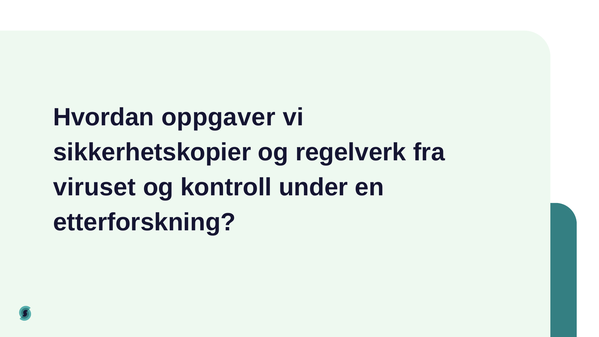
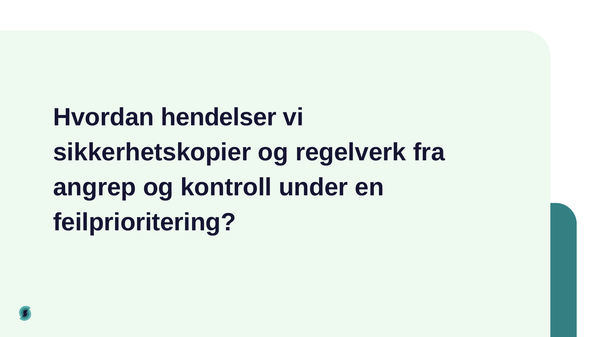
oppgaver: oppgaver -> hendelser
viruset: viruset -> angrep
etterforskning: etterforskning -> feilprioritering
